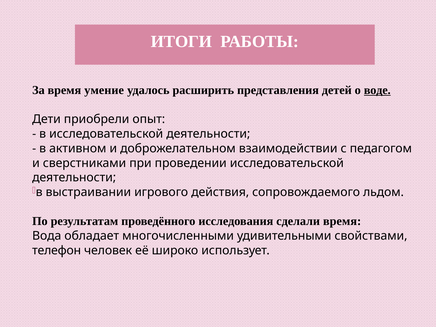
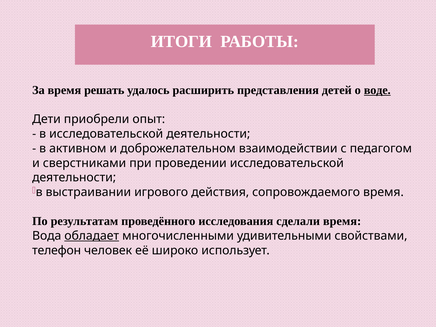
умение: умение -> решать
сопровождаемого льдом: льдом -> время
обладает underline: none -> present
